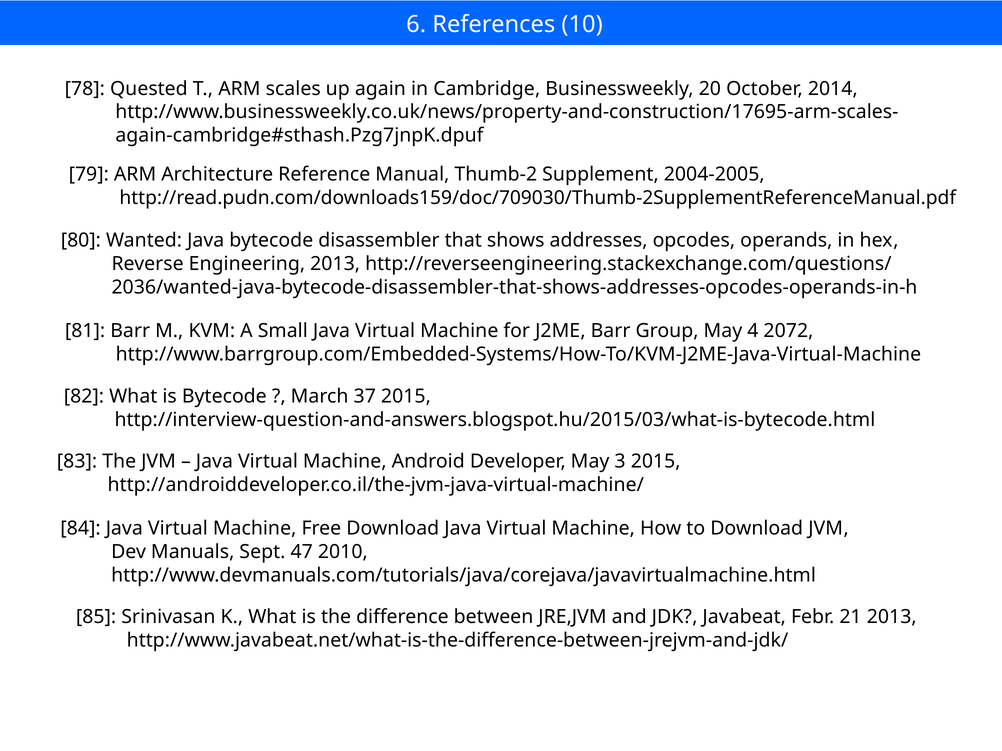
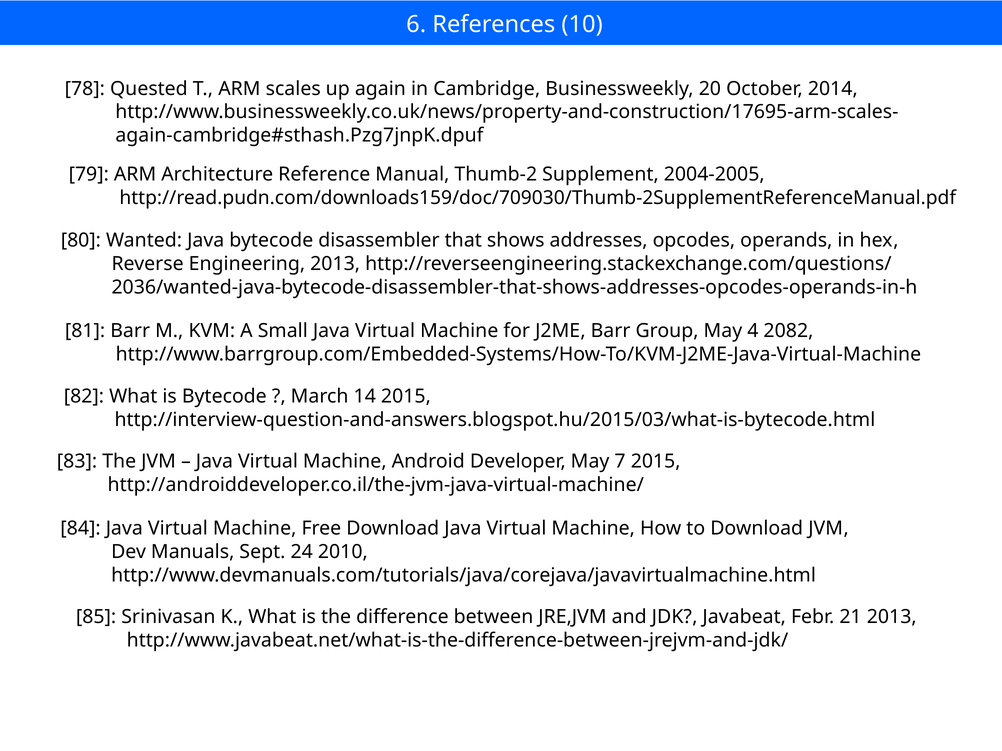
2072: 2072 -> 2082
37: 37 -> 14
3: 3 -> 7
47: 47 -> 24
